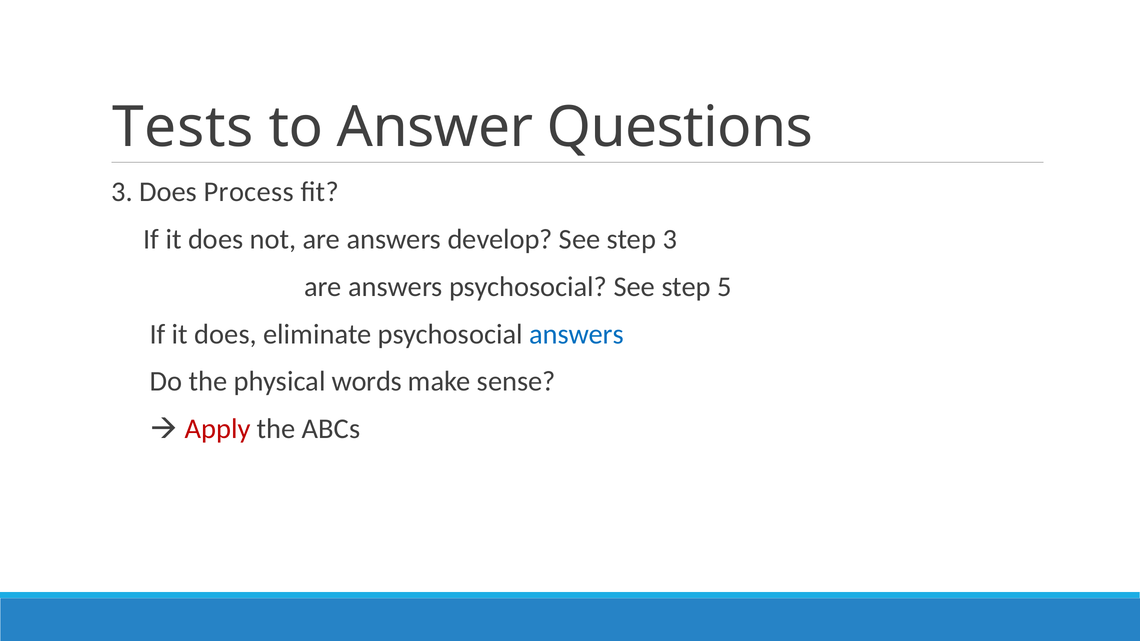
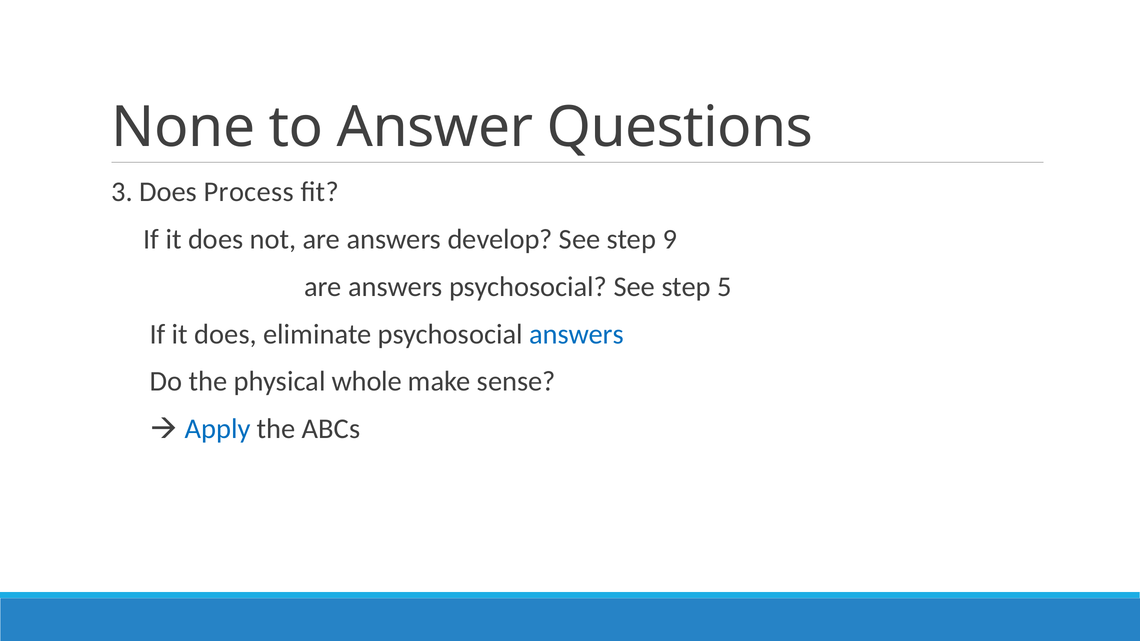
Tests: Tests -> None
step 3: 3 -> 9
words: words -> whole
Apply colour: red -> blue
